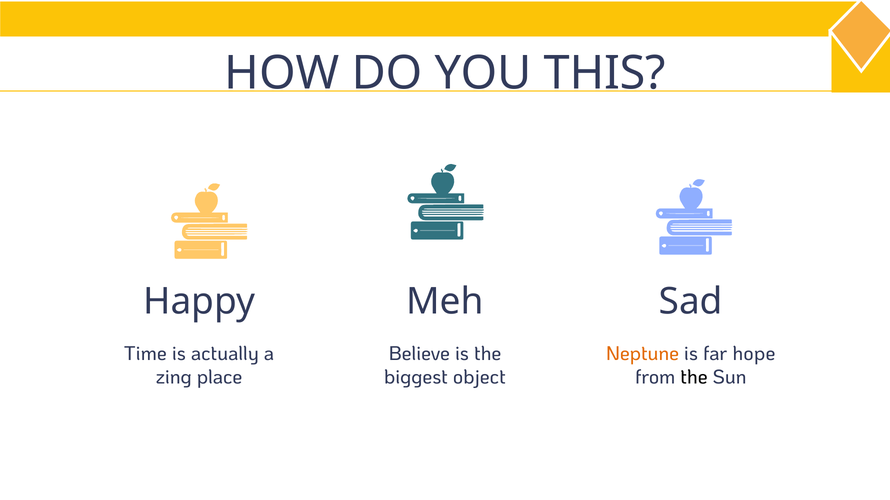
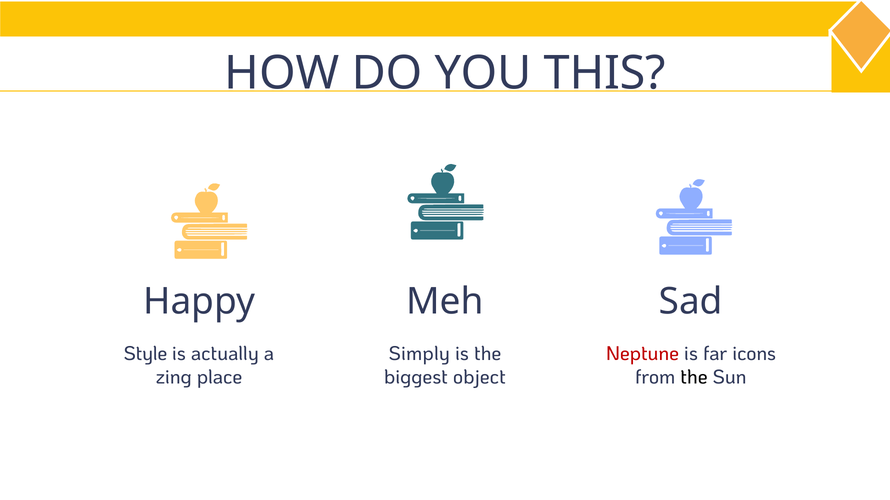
Time: Time -> Style
Believe: Believe -> Simply
Neptune colour: orange -> red
hope: hope -> icons
